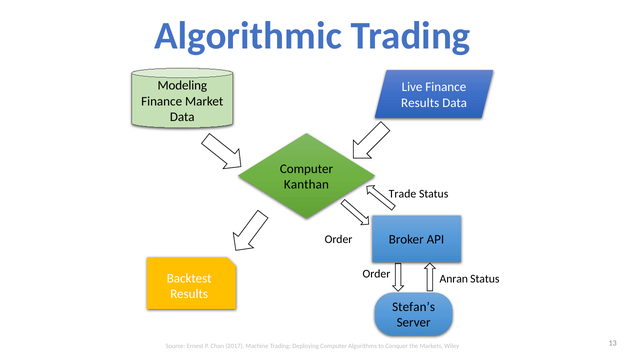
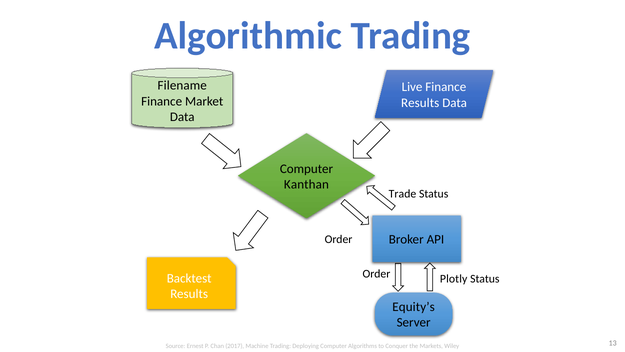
Modeling: Modeling -> Filename
Anran: Anran -> Plotly
Stefan’s: Stefan’s -> Equity’s
